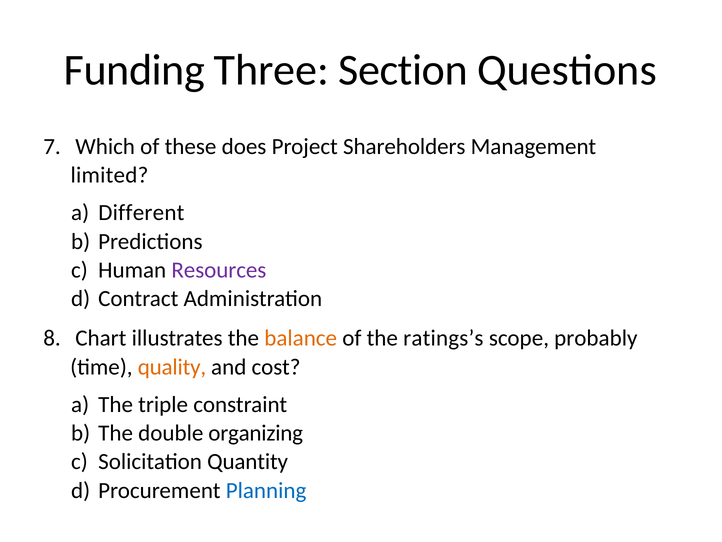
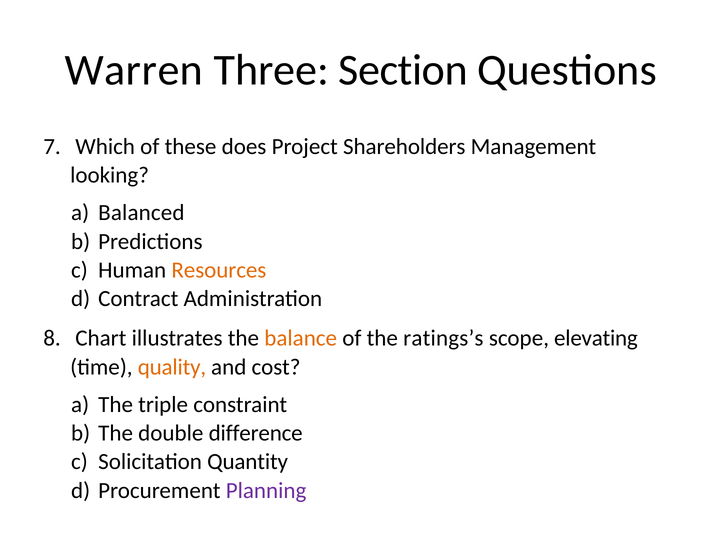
Funding: Funding -> Warren
limited: limited -> looking
Different: Different -> Balanced
Resources colour: purple -> orange
probably: probably -> elevating
organizing: organizing -> difference
Planning colour: blue -> purple
